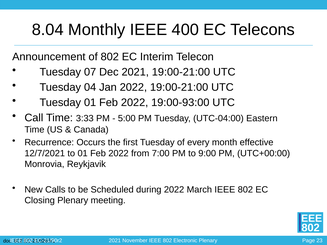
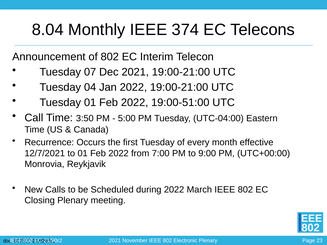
400: 400 -> 374
19:00-93:00: 19:00-93:00 -> 19:00-51:00
3:33: 3:33 -> 3:50
